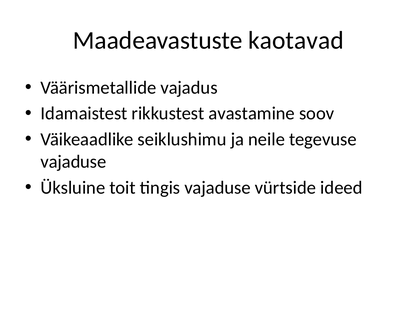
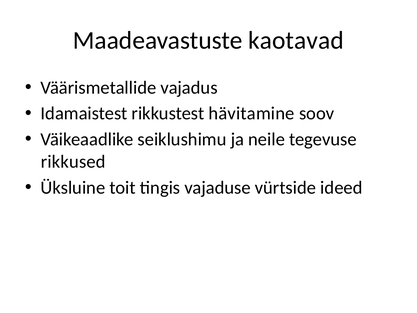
avastamine: avastamine -> hävitamine
vajaduse at (73, 162): vajaduse -> rikkused
